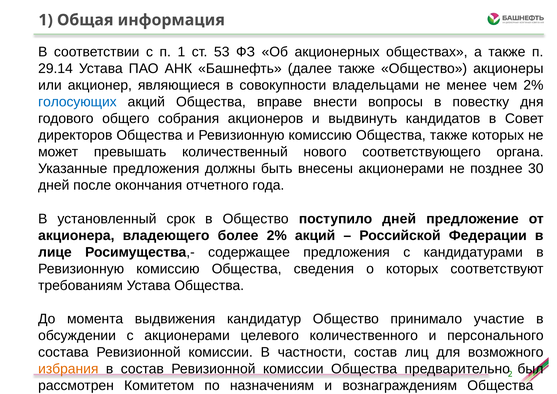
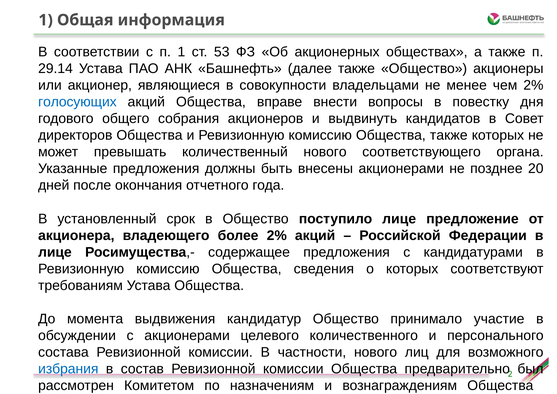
30: 30 -> 20
поступило дней: дней -> лице
частности состав: состав -> нового
избрания at (68, 369) colour: orange -> blue
